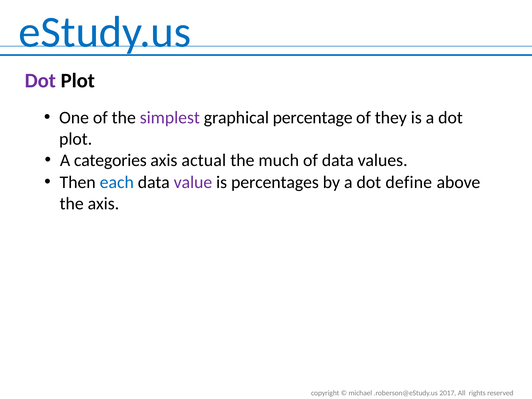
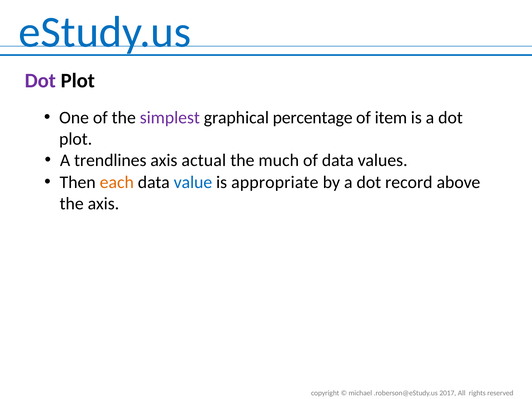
they: they -> item
categories: categories -> trendlines
each colour: blue -> orange
value colour: purple -> blue
percentages: percentages -> appropriate
define: define -> record
